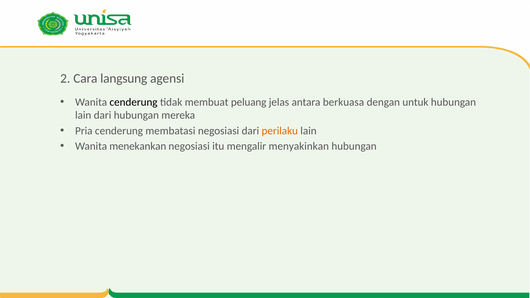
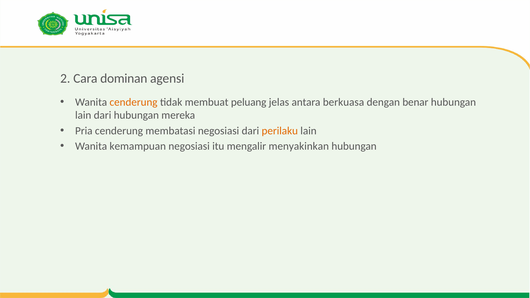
langsung: langsung -> dominan
cenderung at (134, 102) colour: black -> orange
untuk: untuk -> benar
menekankan: menekankan -> kemampuan
